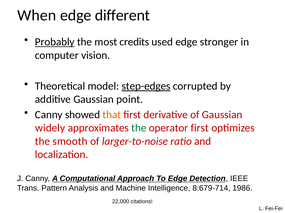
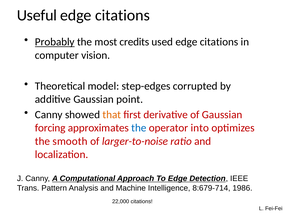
When: When -> Useful
different at (122, 15): different -> citations
used edge stronger: stronger -> citations
step-edges underline: present -> none
widely: widely -> forcing
the at (139, 128) colour: green -> blue
operator first: first -> into
